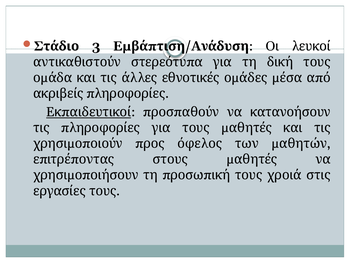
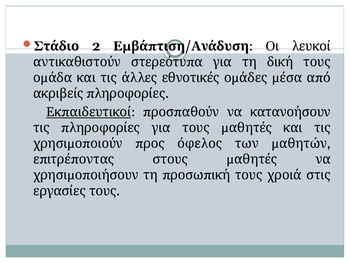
3: 3 -> 2
